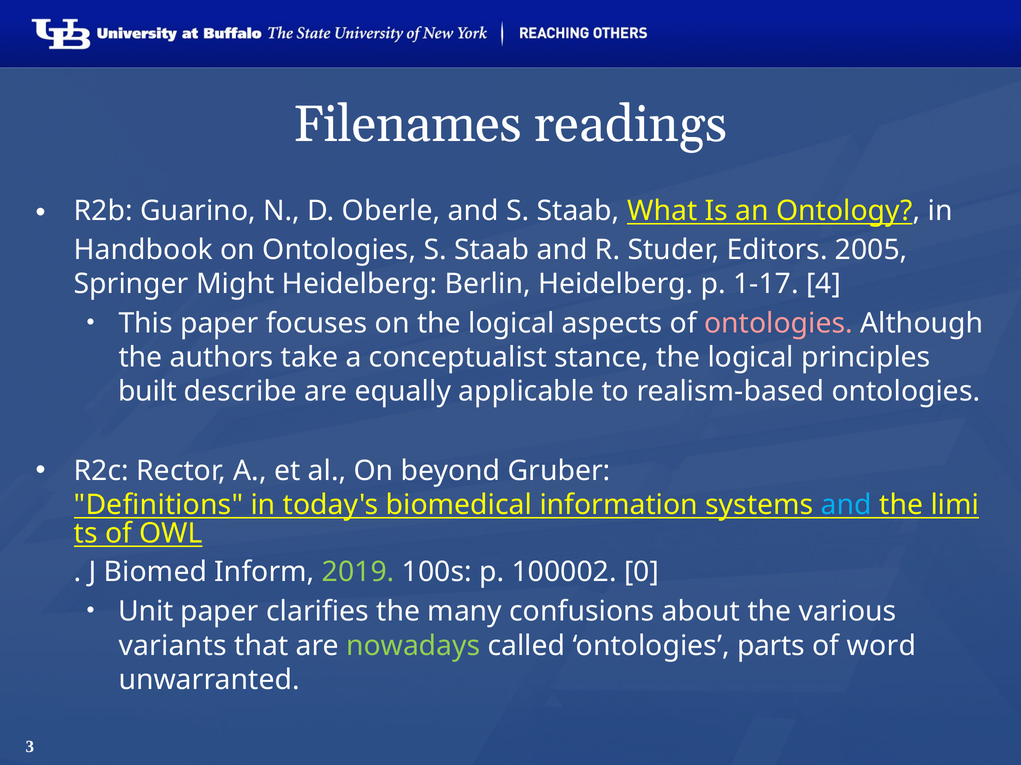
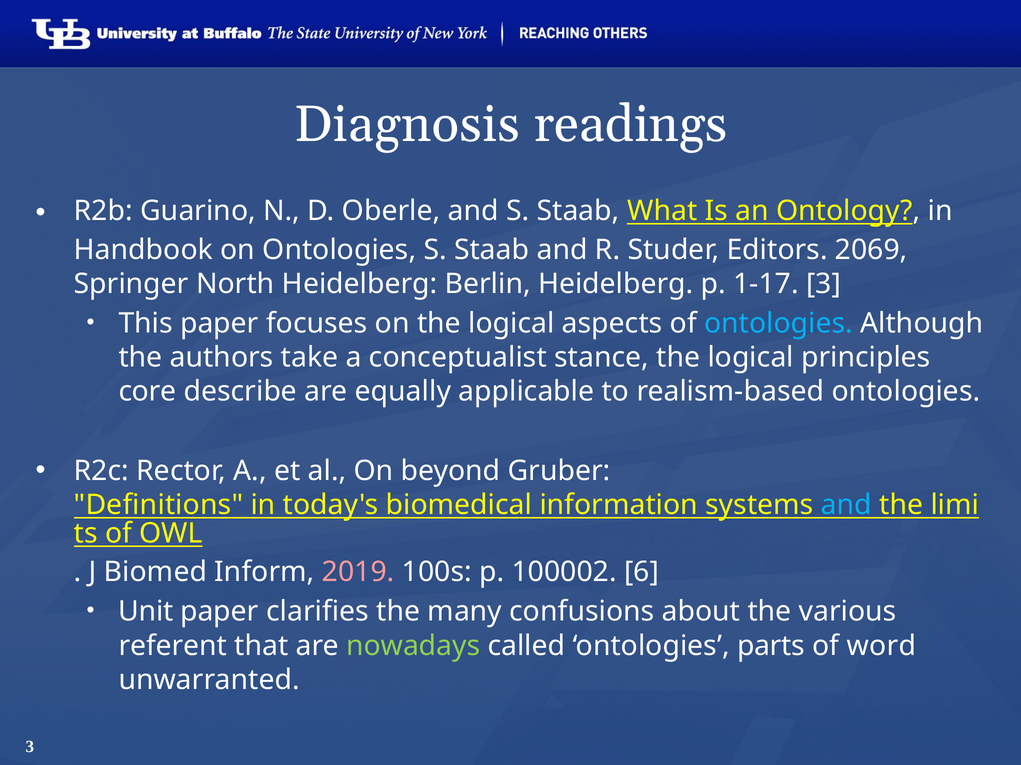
Filenames: Filenames -> Diagnosis
2005: 2005 -> 2069
Might: Might -> North
1-17 4: 4 -> 3
ontologies at (779, 324) colour: pink -> light blue
built: built -> core
2019 colour: light green -> pink
0: 0 -> 6
variants: variants -> referent
